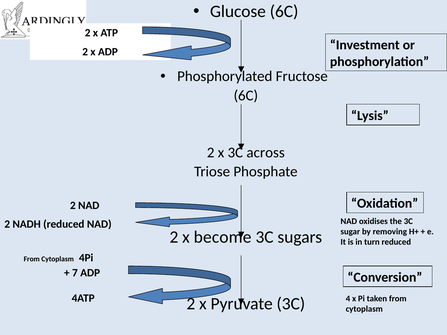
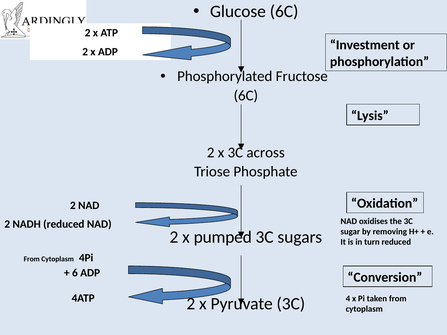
become: become -> pumped
7: 7 -> 6
